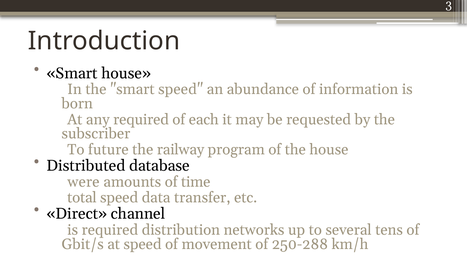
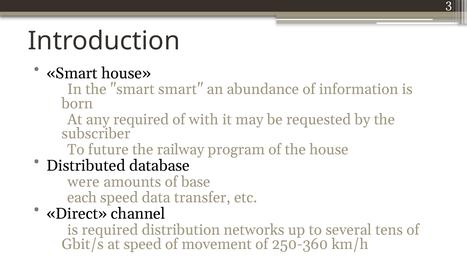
smart speed: speed -> smart
each: each -> with
time: time -> base
total: total -> each
250-288: 250-288 -> 250-360
